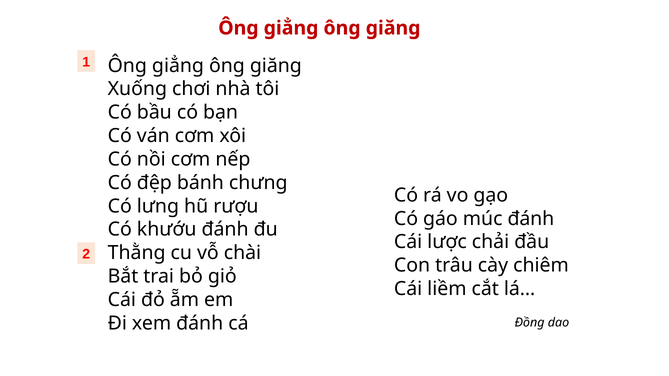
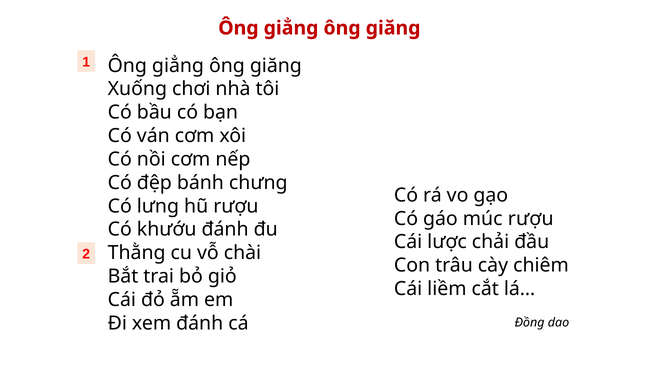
múc đánh: đánh -> rượu
